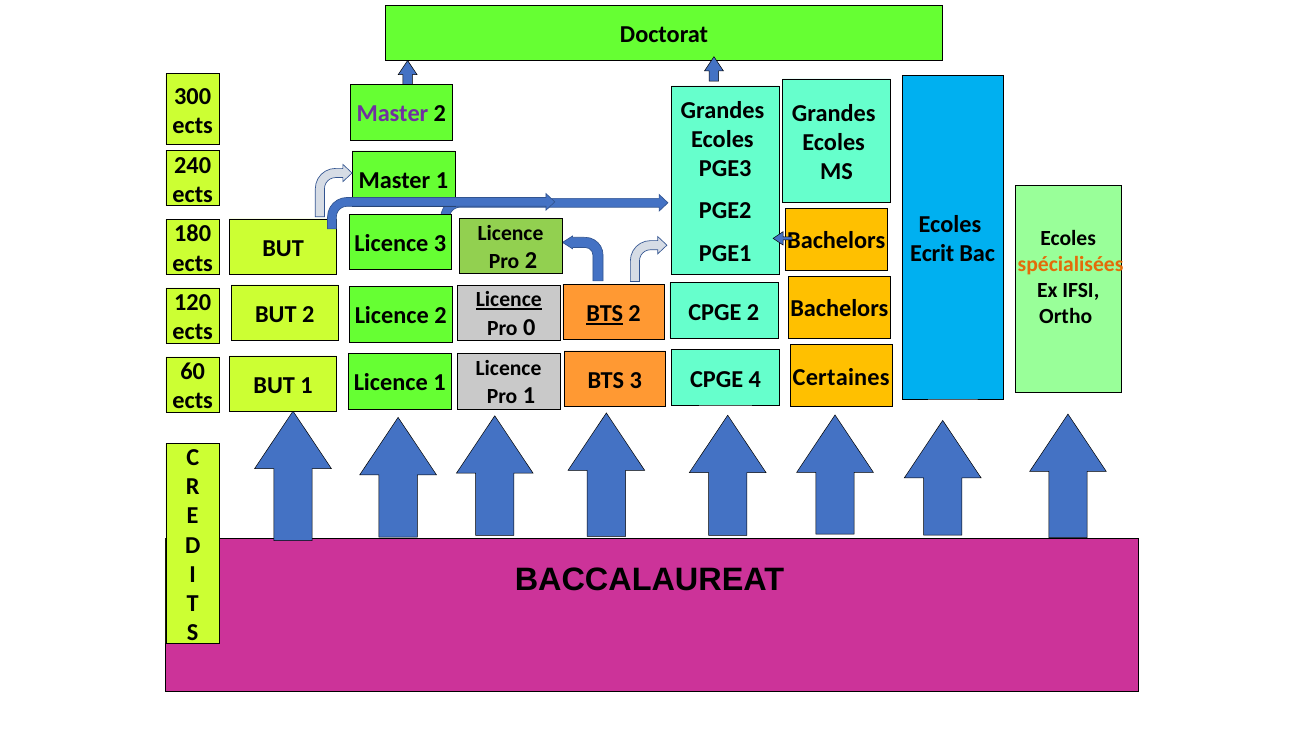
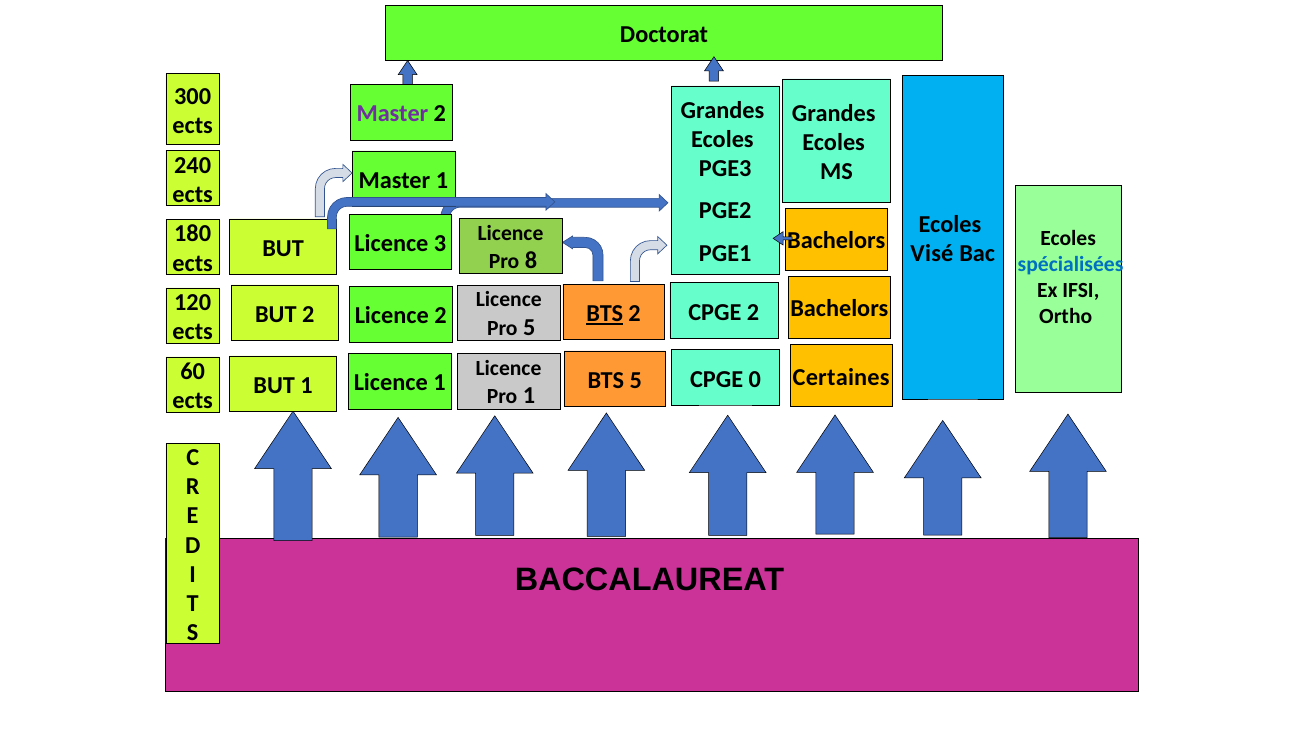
Ecrit: Ecrit -> Visé
Pro 2: 2 -> 8
spécialisées colour: orange -> blue
Licence at (509, 300) underline: present -> none
Pro 0: 0 -> 5
4: 4 -> 0
BTS 3: 3 -> 5
